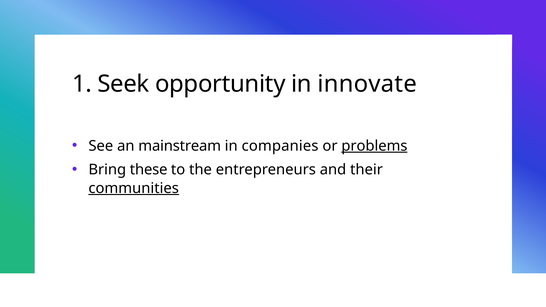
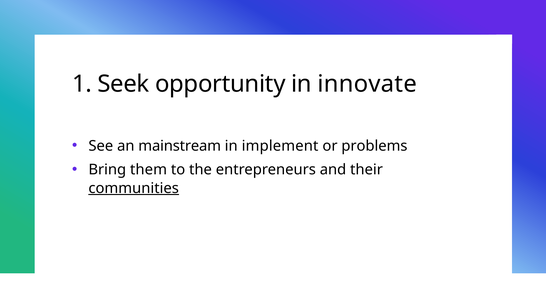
companies: companies -> implement
problems underline: present -> none
these: these -> them
